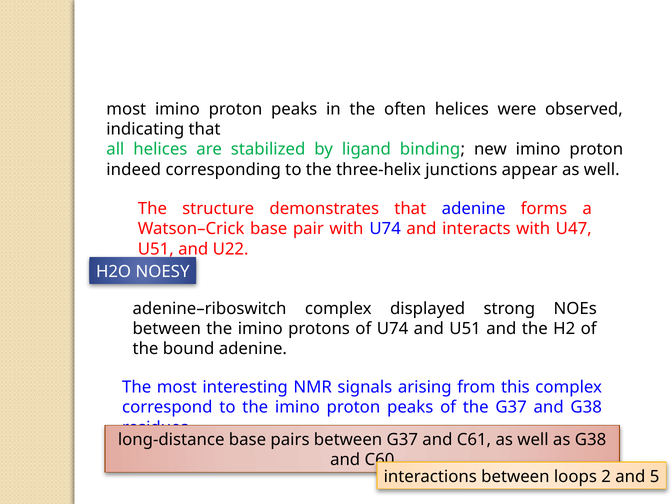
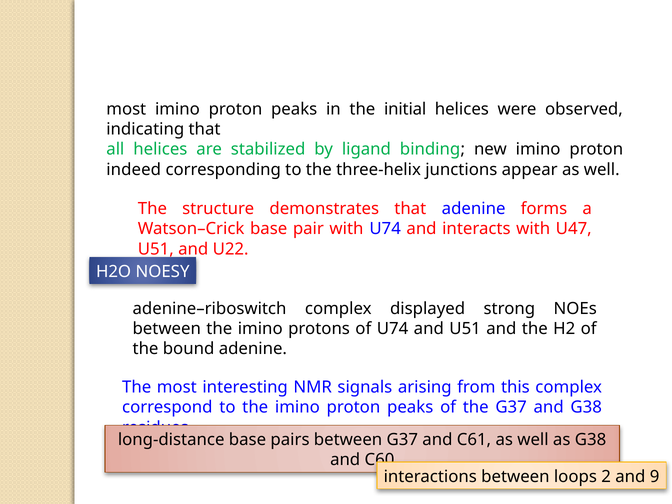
often: often -> initial
5: 5 -> 9
